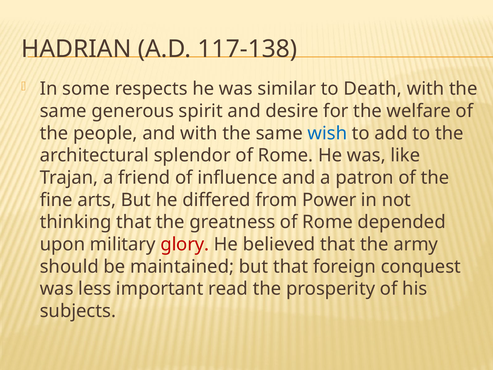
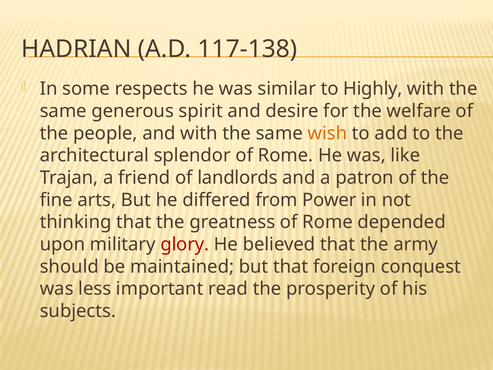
Death: Death -> Highly
wish colour: blue -> orange
influence: influence -> landlords
